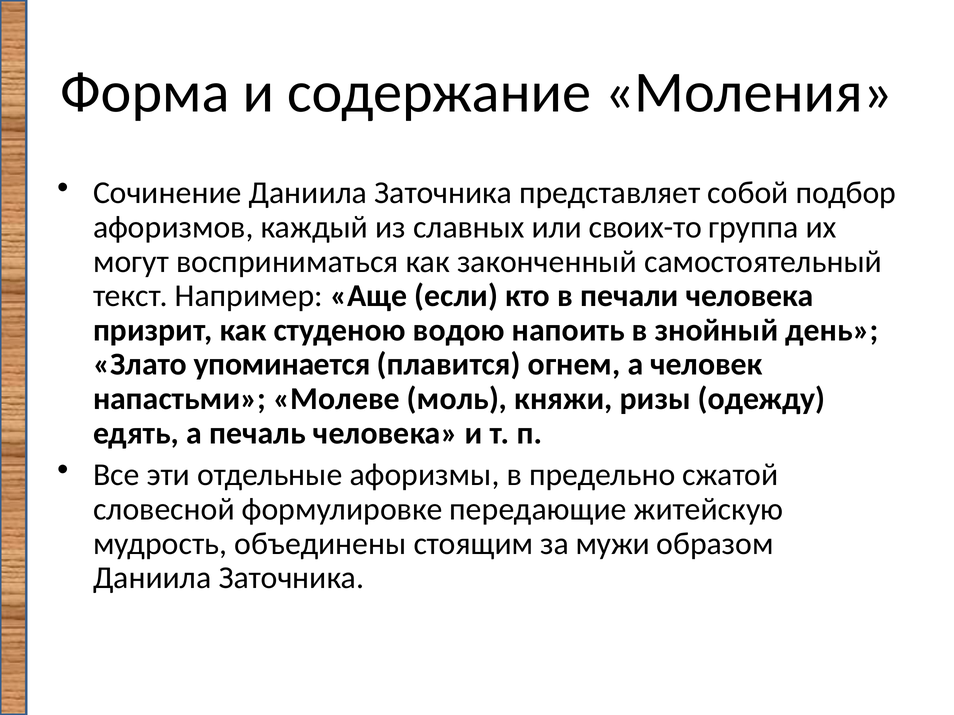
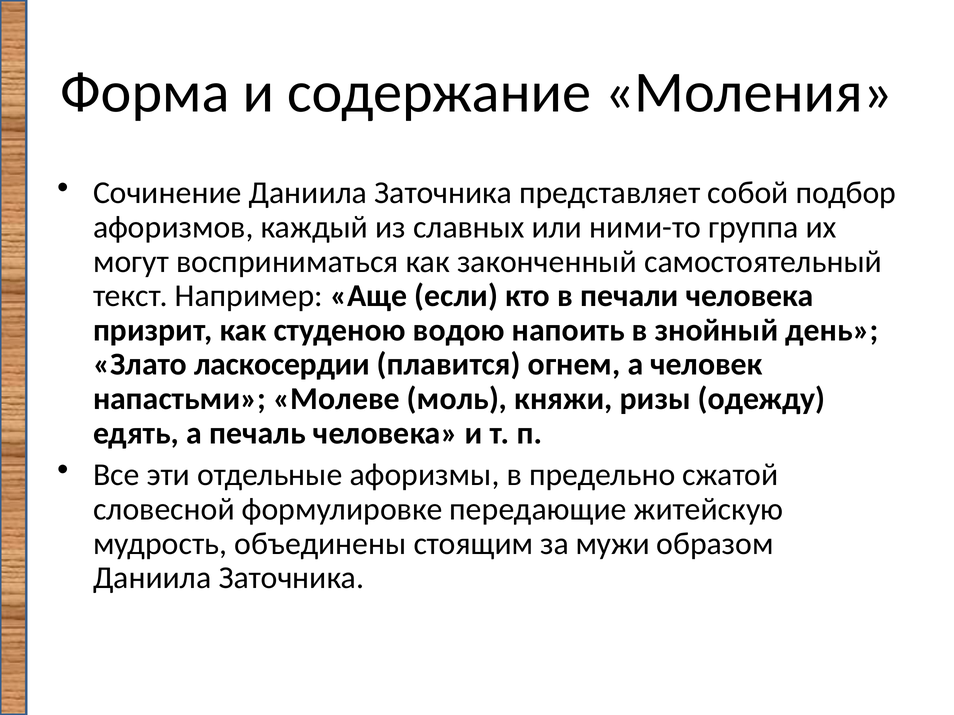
своих-то: своих-то -> ними-то
упоминается: упоминается -> ласкосердии
